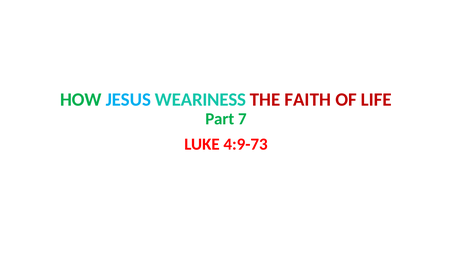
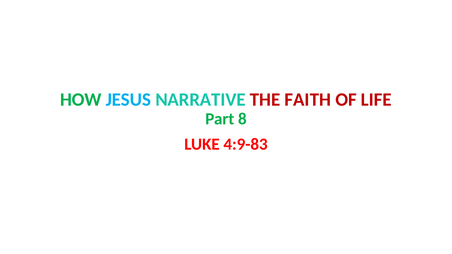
WEARINESS: WEARINESS -> NARRATIVE
7: 7 -> 8
4:9-73: 4:9-73 -> 4:9-83
